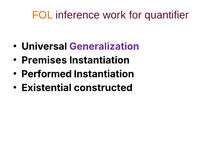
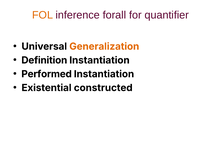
work: work -> forall
Generalization colour: purple -> orange
Premises: Premises -> Definition
